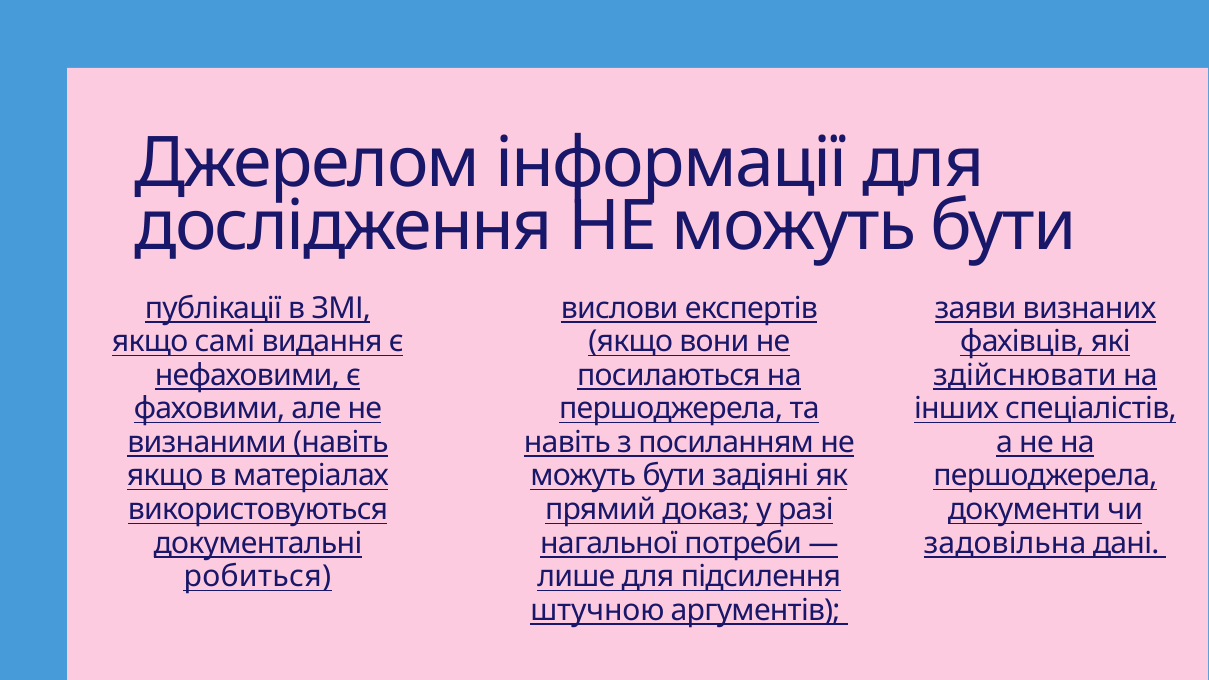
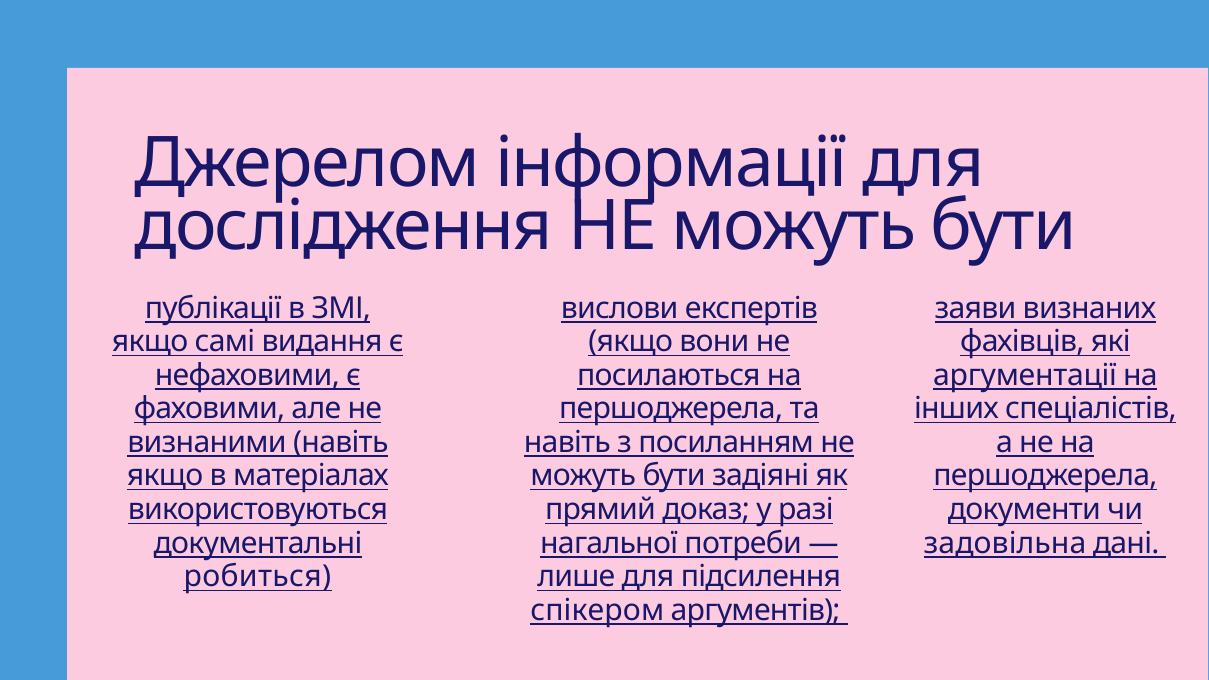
здійснювати: здійснювати -> аргументації
штучною: штучною -> спікером
